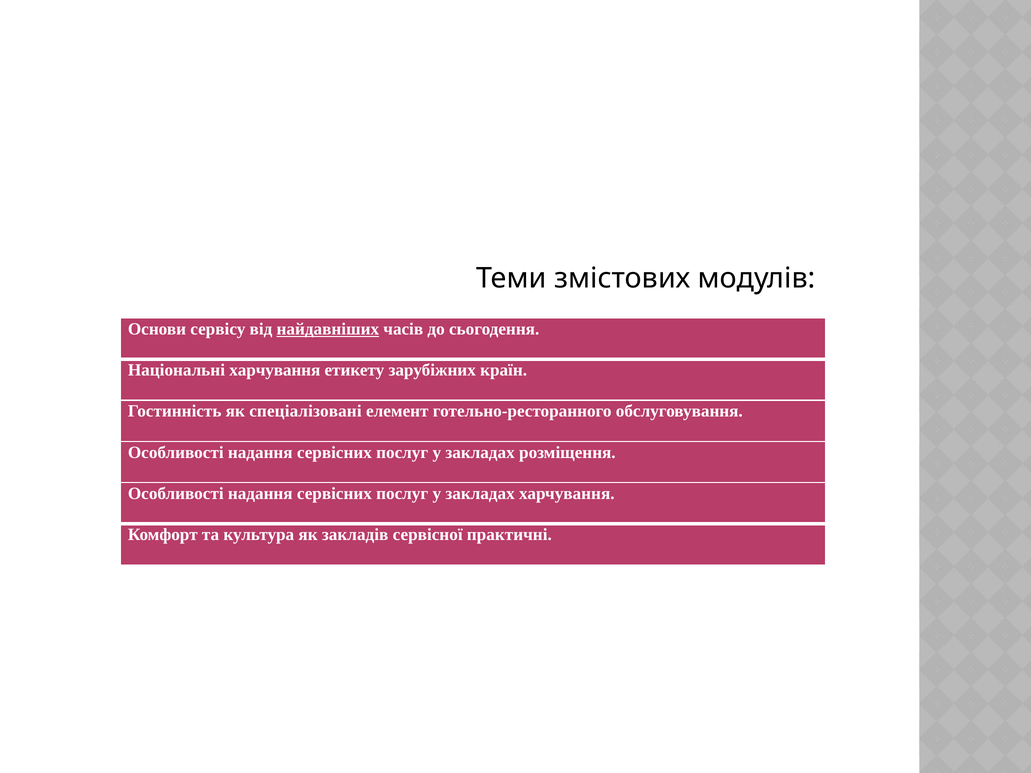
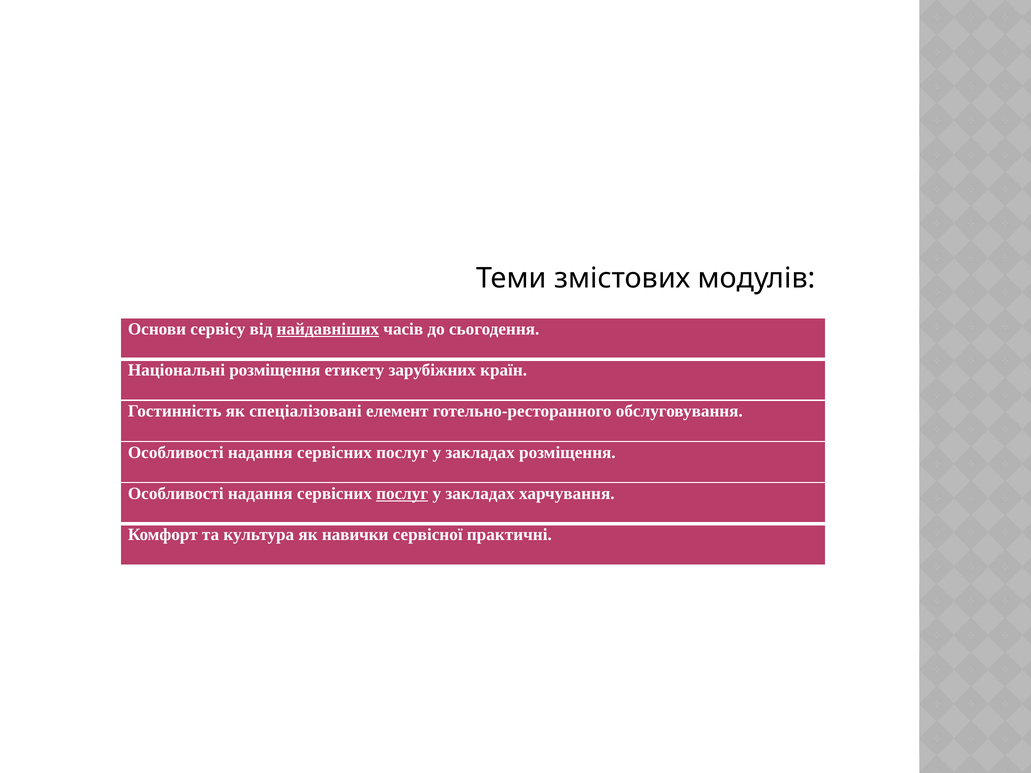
Національні харчування: харчування -> розміщення
послуг at (402, 494) underline: none -> present
закладів: закладів -> навички
